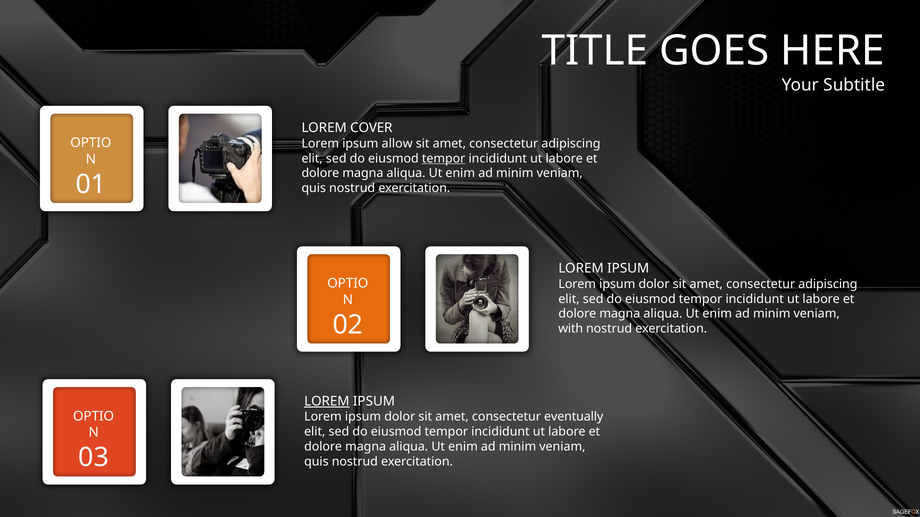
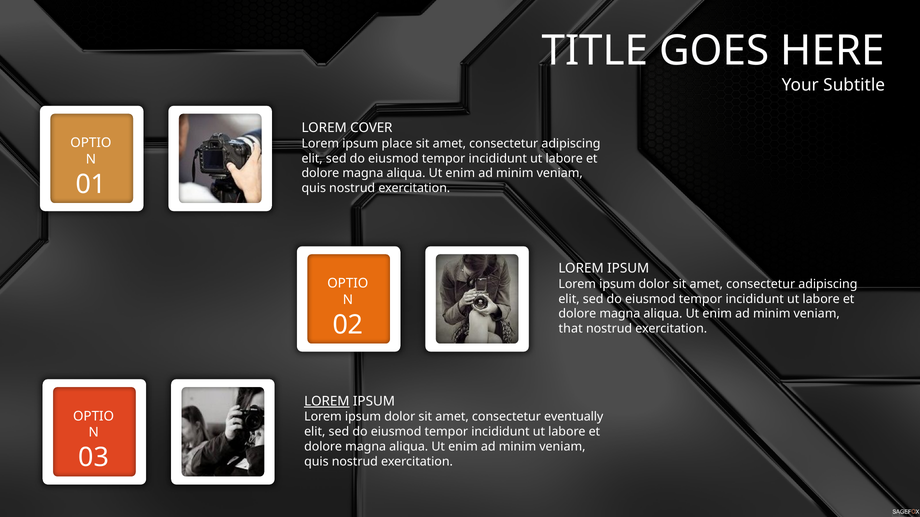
allow: allow -> place
tempor at (444, 159) underline: present -> none
with: with -> that
